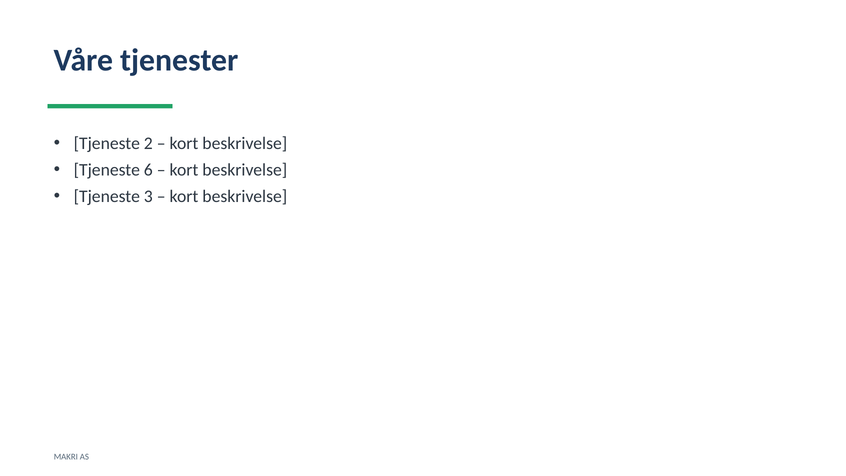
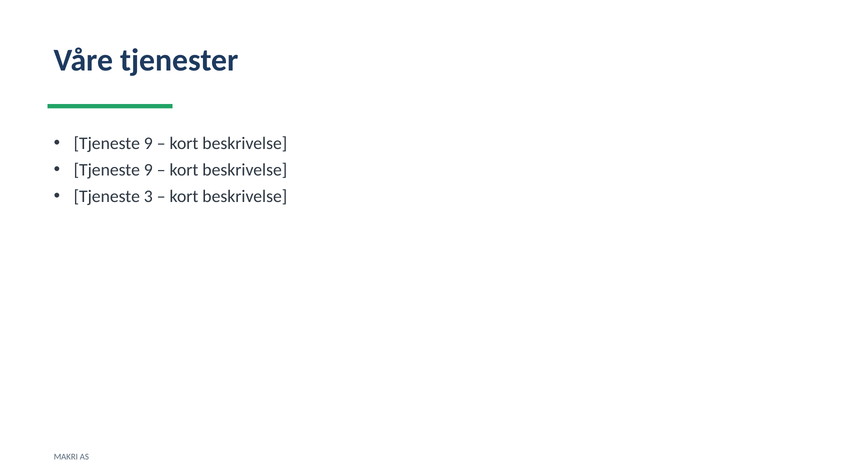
2 at (148, 143): 2 -> 9
6 at (148, 170): 6 -> 9
